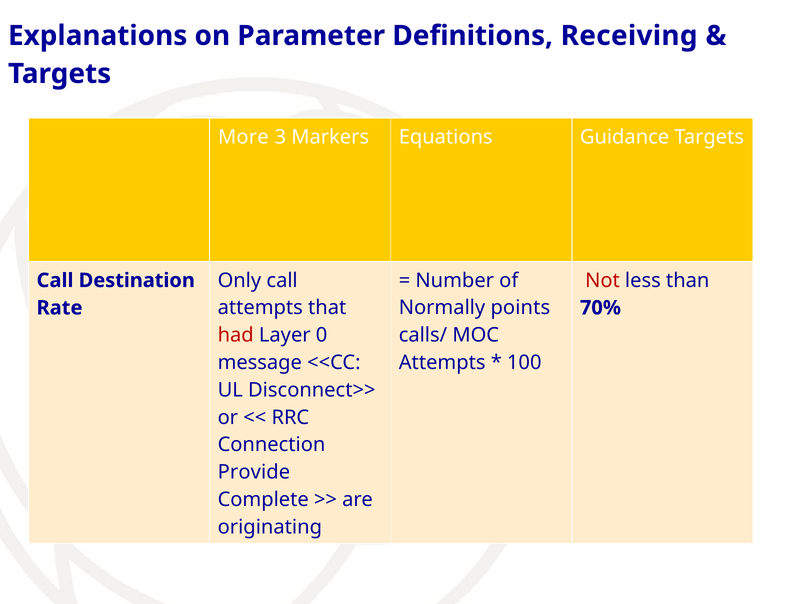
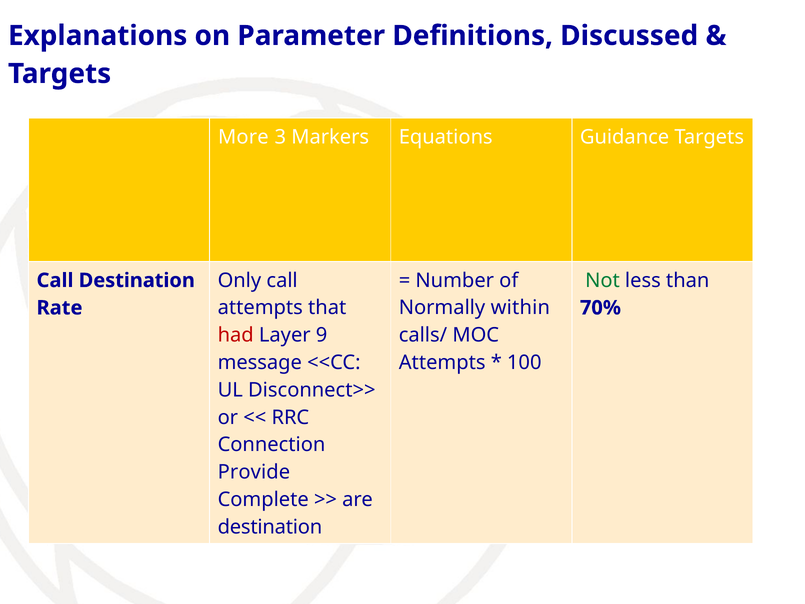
Receiving: Receiving -> Discussed
Not colour: red -> green
points: points -> within
0: 0 -> 9
originating at (270, 527): originating -> destination
